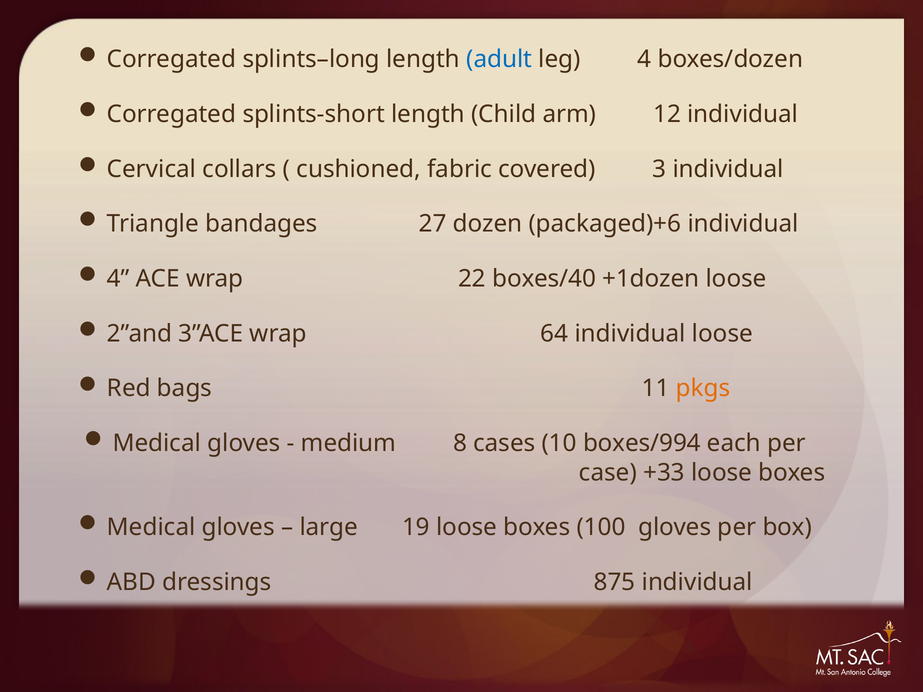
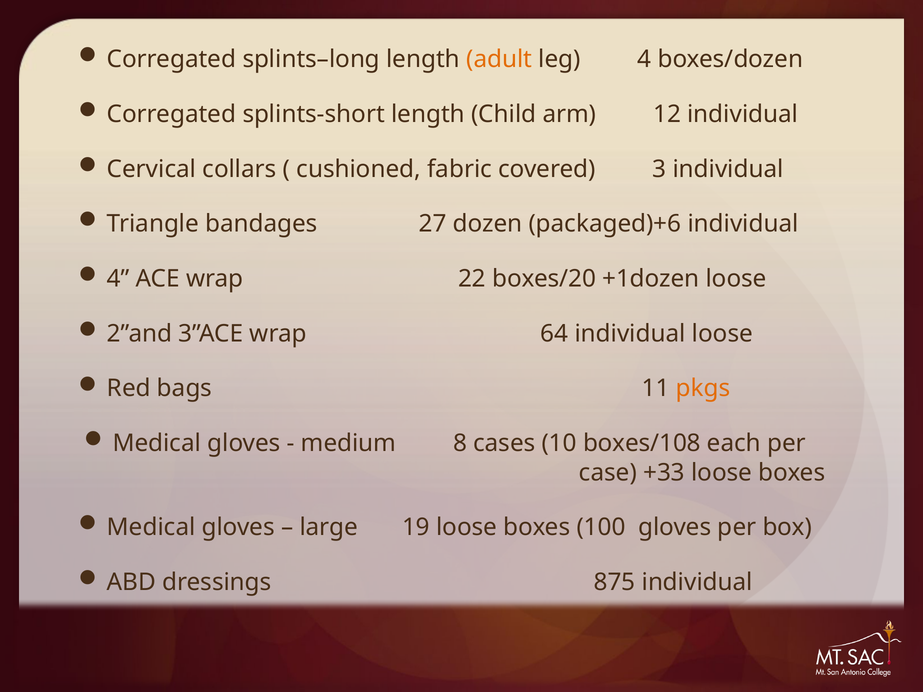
adult colour: blue -> orange
boxes/40: boxes/40 -> boxes/20
boxes/994: boxes/994 -> boxes/108
